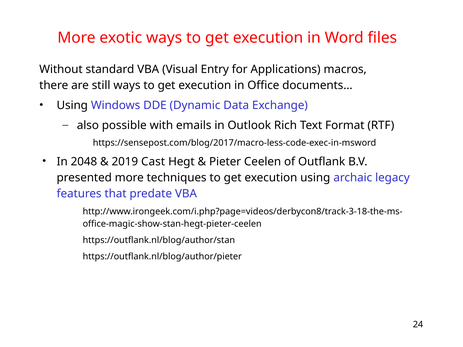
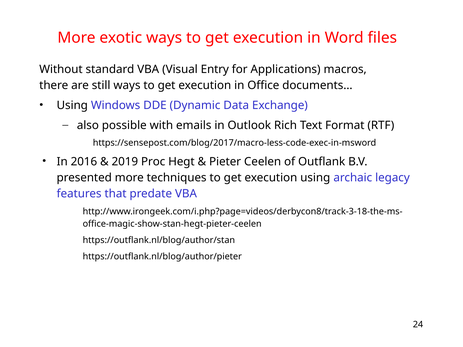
2048: 2048 -> 2016
Cast: Cast -> Proc
